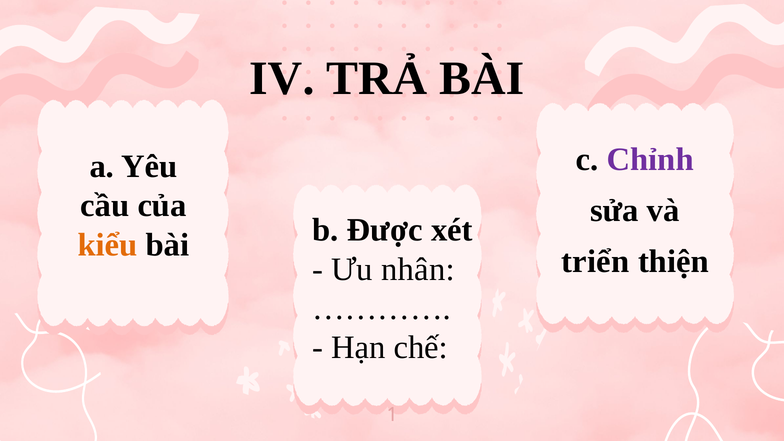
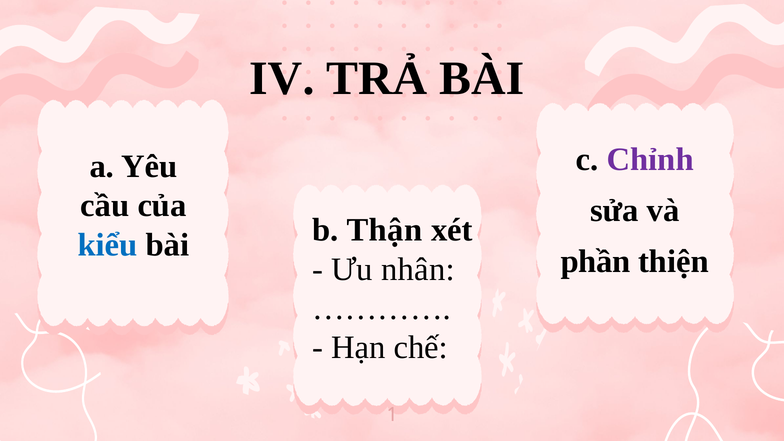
kiểu colour: orange -> blue
Được: Được -> Thận
triển: triển -> phần
